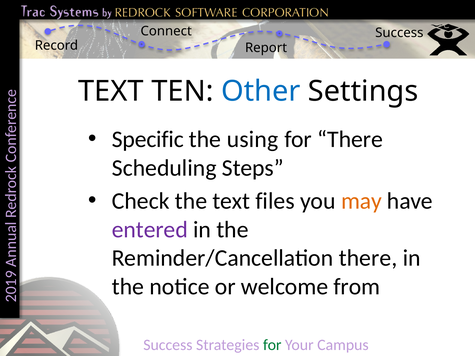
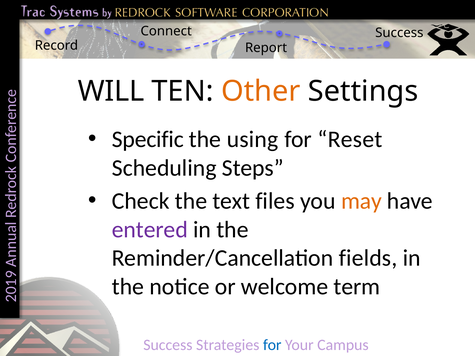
TEXT at (111, 91): TEXT -> WILL
Other colour: blue -> orange
for There: There -> Reset
Reminder/Cancellation there: there -> fields
from: from -> term
for at (272, 345) colour: green -> blue
